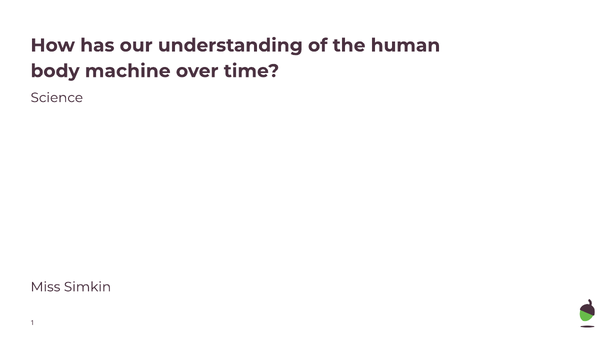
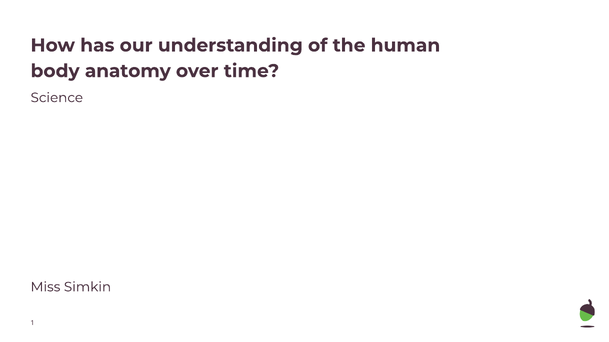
machine: machine -> anatomy
